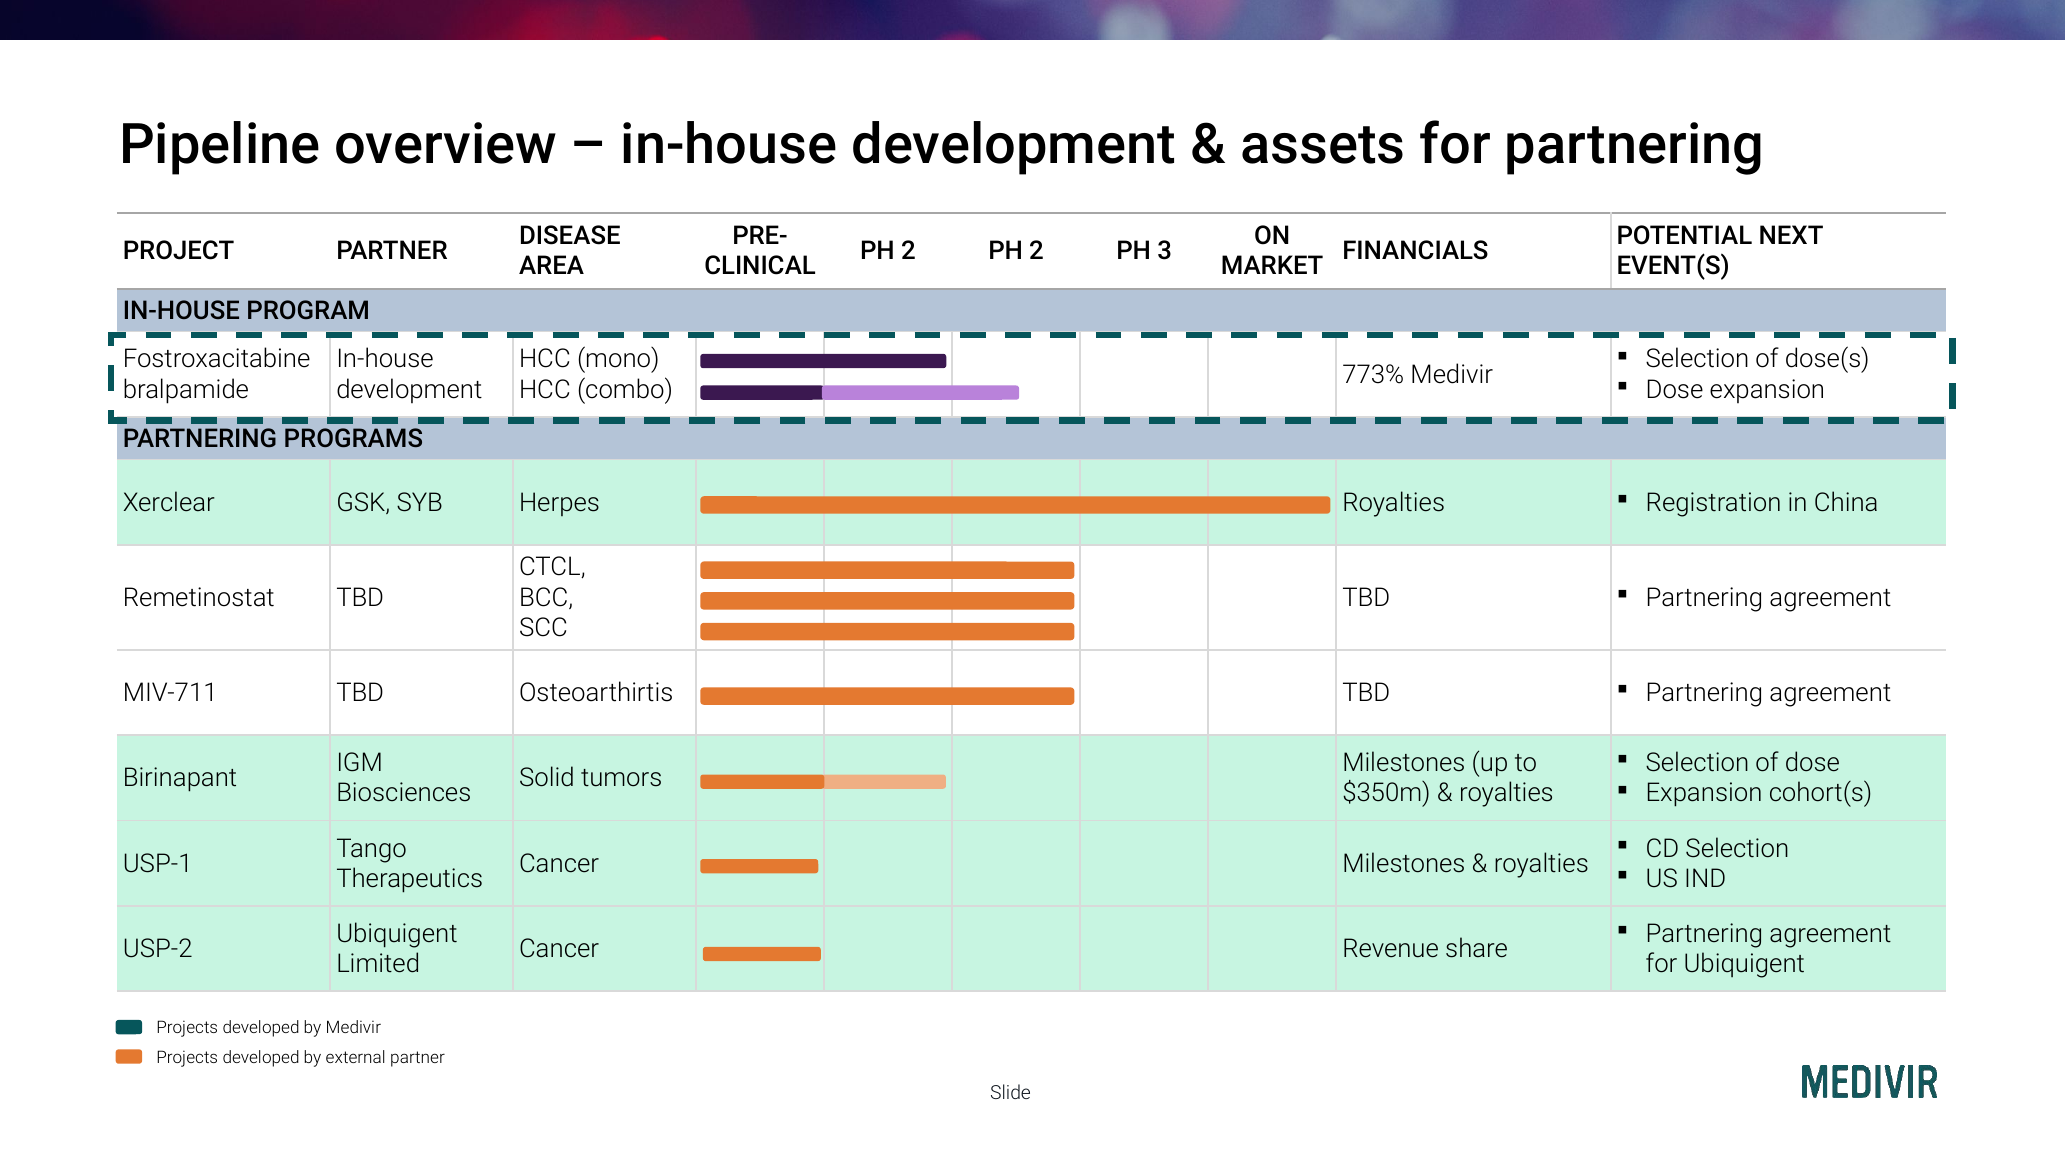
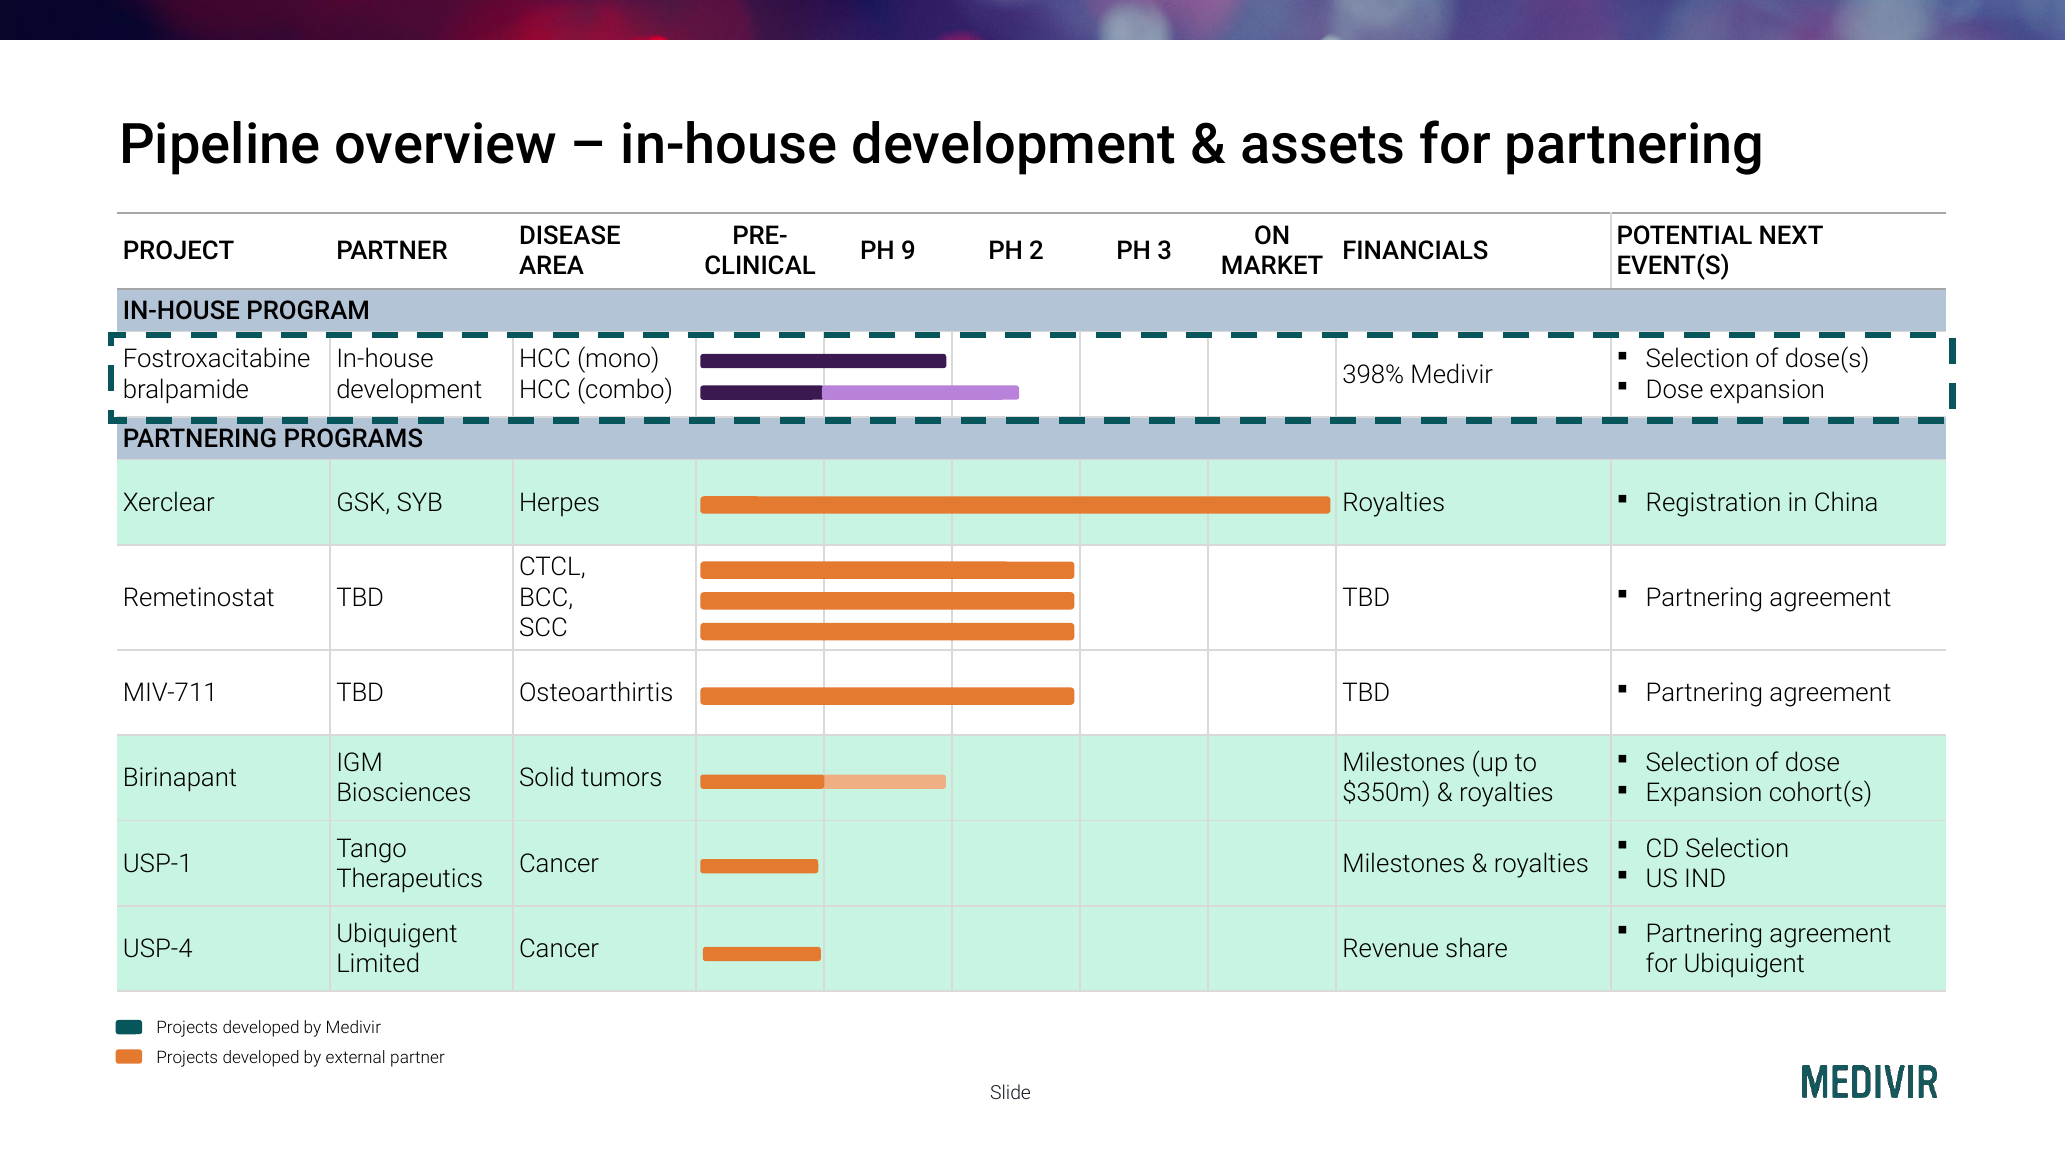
2 at (909, 251): 2 -> 9
773%: 773% -> 398%
USP-2: USP-2 -> USP-4
